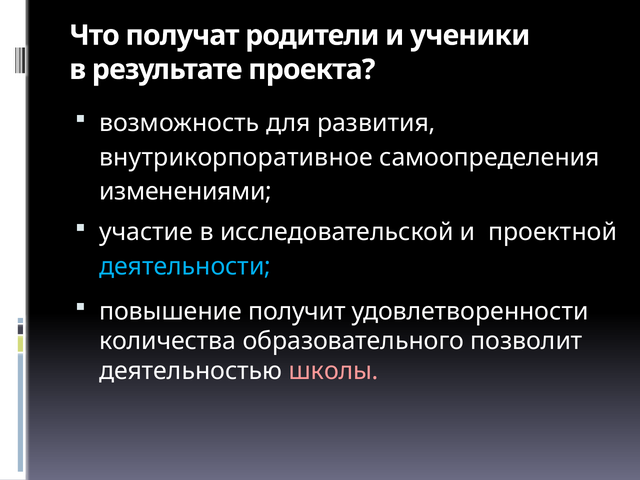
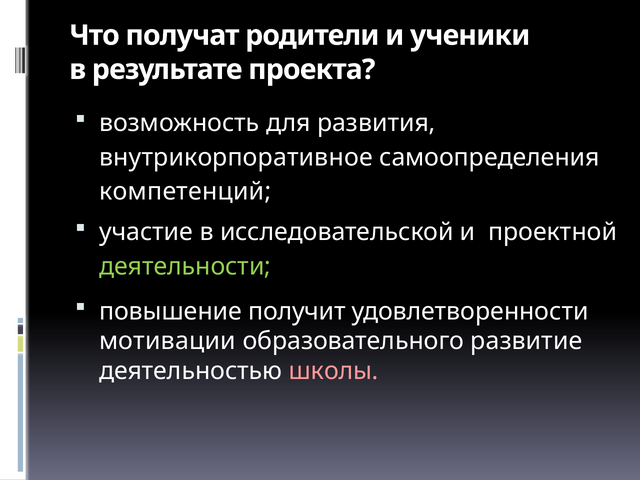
изменениями: изменениями -> компетенций
деятельности colour: light blue -> light green
количества: количества -> мотивации
позволит: позволит -> развитие
